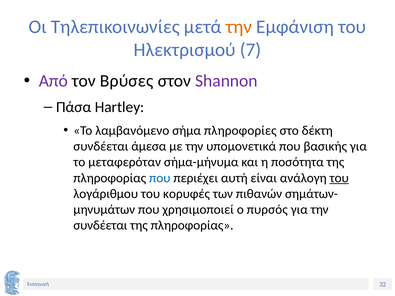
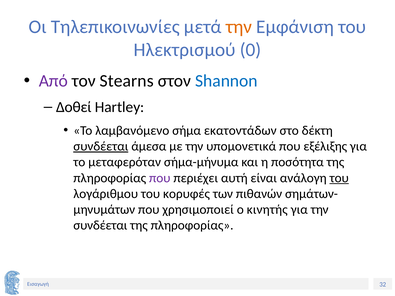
7: 7 -> 0
Βρύσες: Βρύσες -> Stearns
Shannon colour: purple -> blue
Πάσα: Πάσα -> Δοθεί
πληροφορίες: πληροφορίες -> εκατοντάδων
συνδέεται at (101, 146) underline: none -> present
βασικής: βασικής -> εξέλιξης
που at (160, 178) colour: blue -> purple
πυρσός: πυρσός -> κινητής
